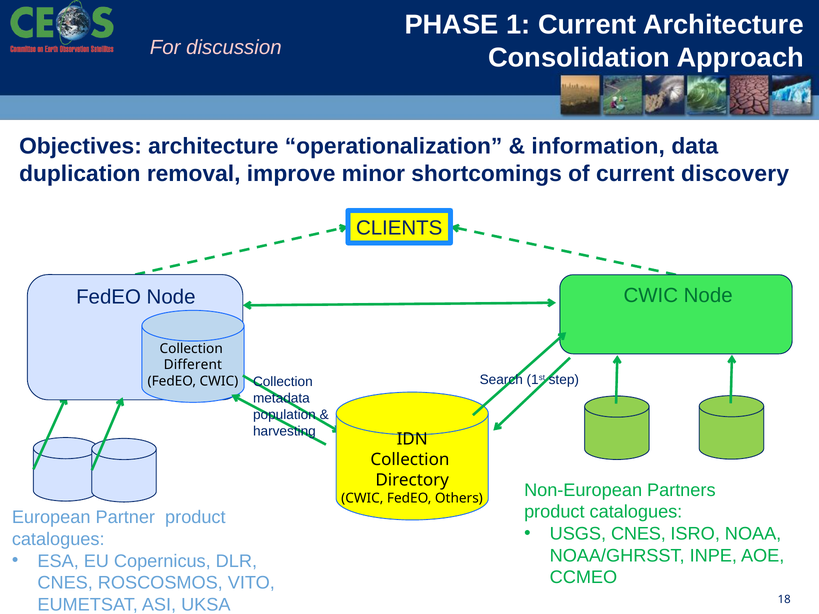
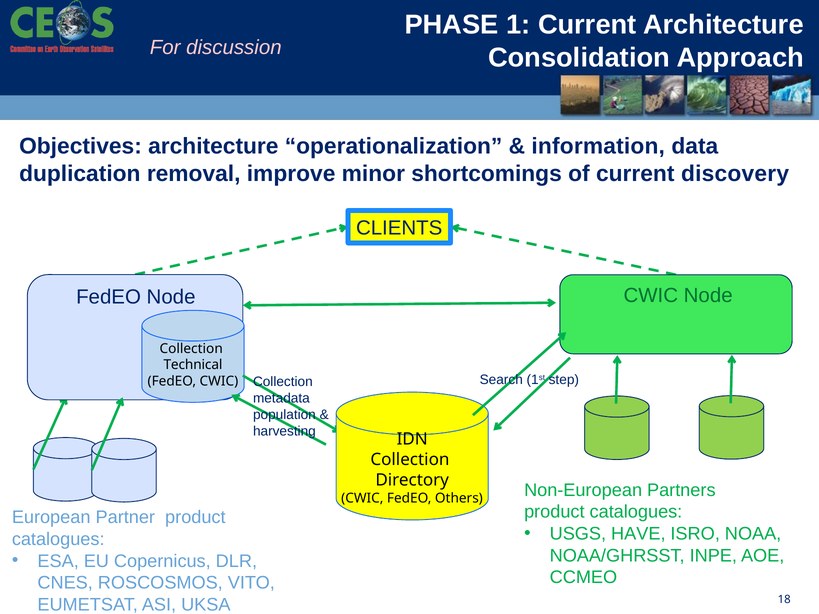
Different: Different -> Technical
USGS CNES: CNES -> HAVE
